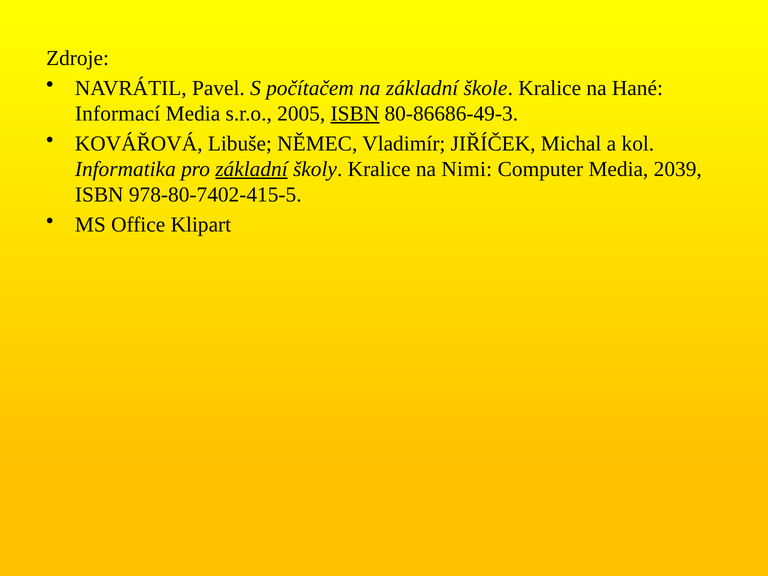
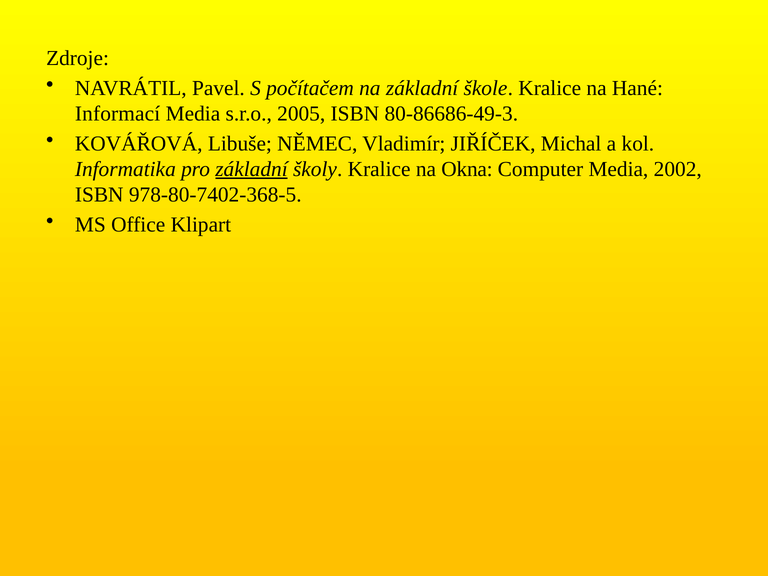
ISBN at (355, 114) underline: present -> none
Nimi: Nimi -> Okna
2039: 2039 -> 2002
978-80-7402-415-5: 978-80-7402-415-5 -> 978-80-7402-368-5
